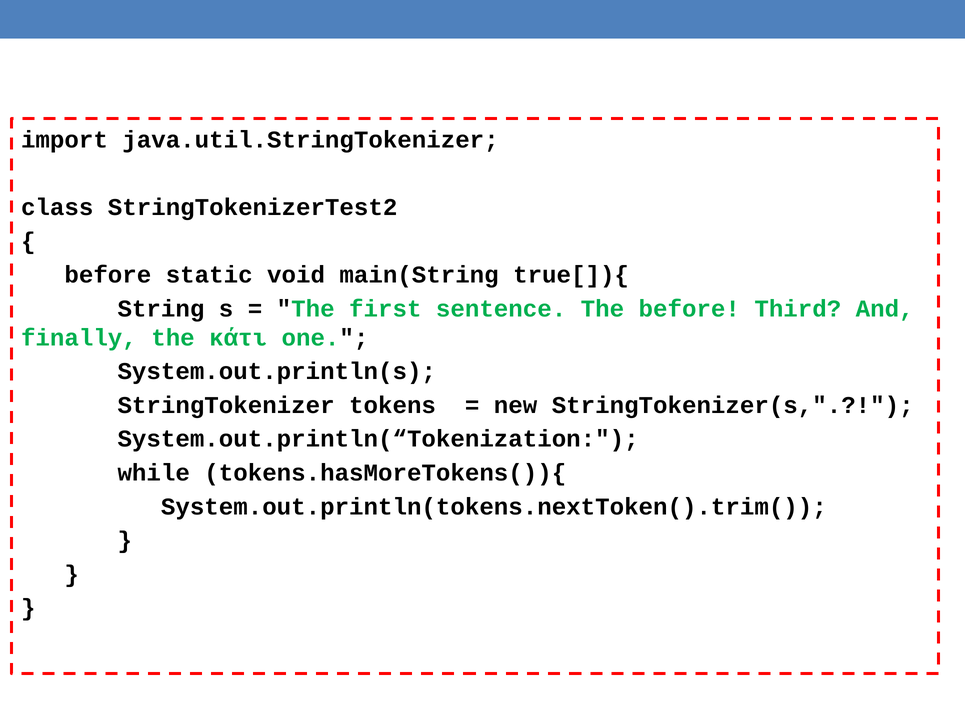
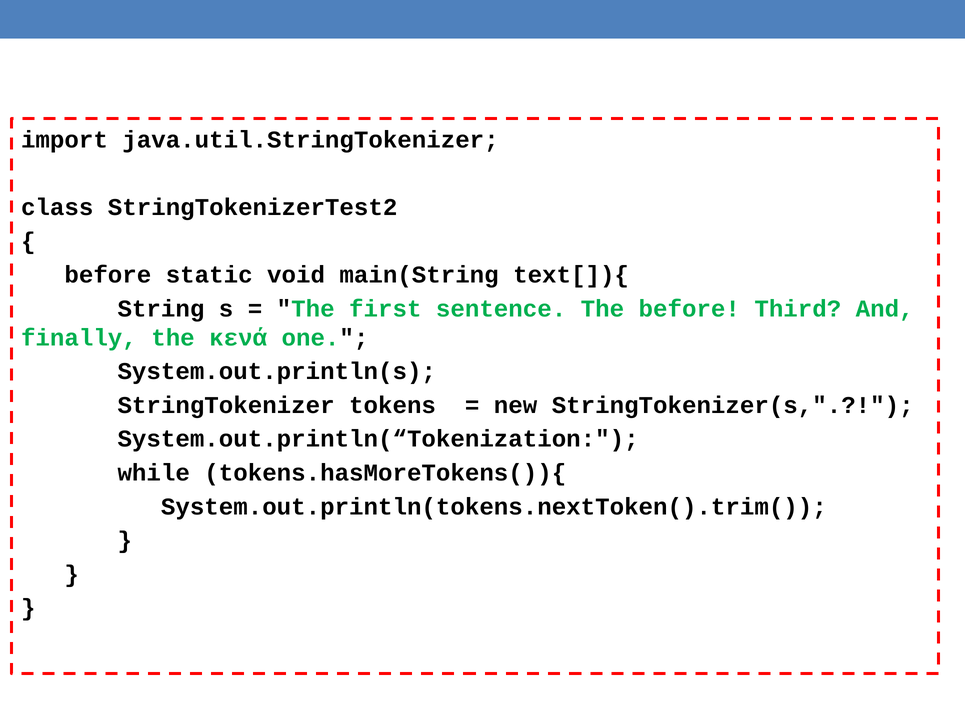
true[]){: true[]){ -> text[]){
κάτι: κάτι -> κενά
